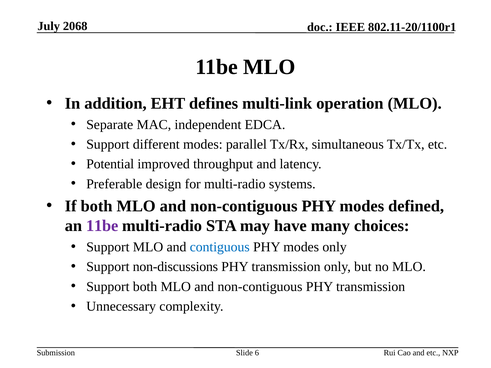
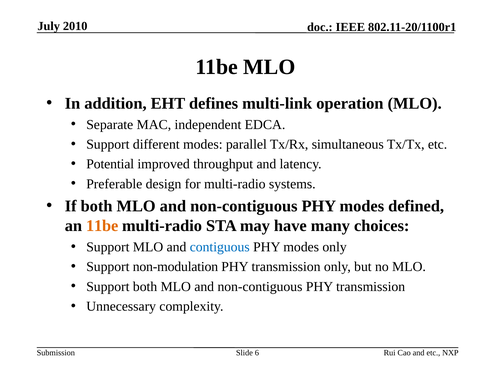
2068: 2068 -> 2010
11be at (102, 226) colour: purple -> orange
non-discussions: non-discussions -> non-modulation
